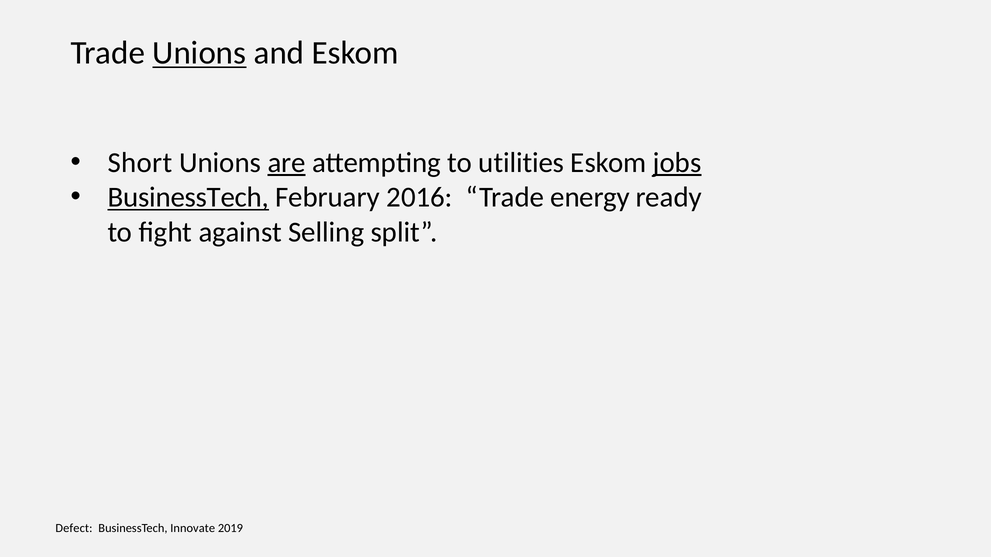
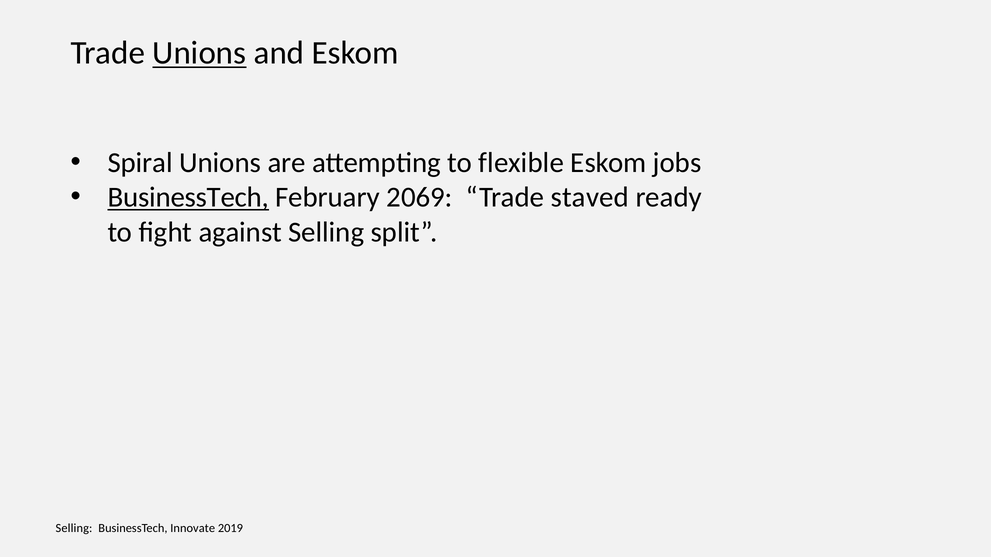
Short: Short -> Spiral
are underline: present -> none
utilities: utilities -> flexible
jobs underline: present -> none
2016: 2016 -> 2069
energy: energy -> staved
Defect at (74, 529): Defect -> Selling
